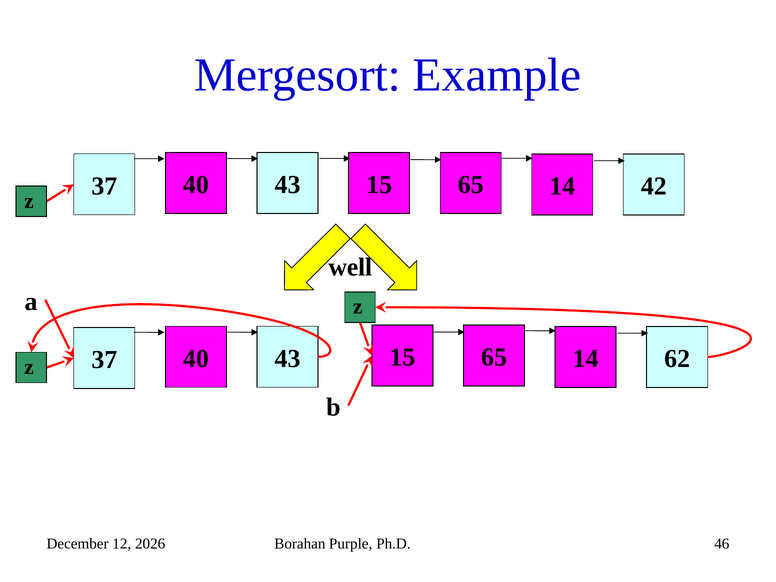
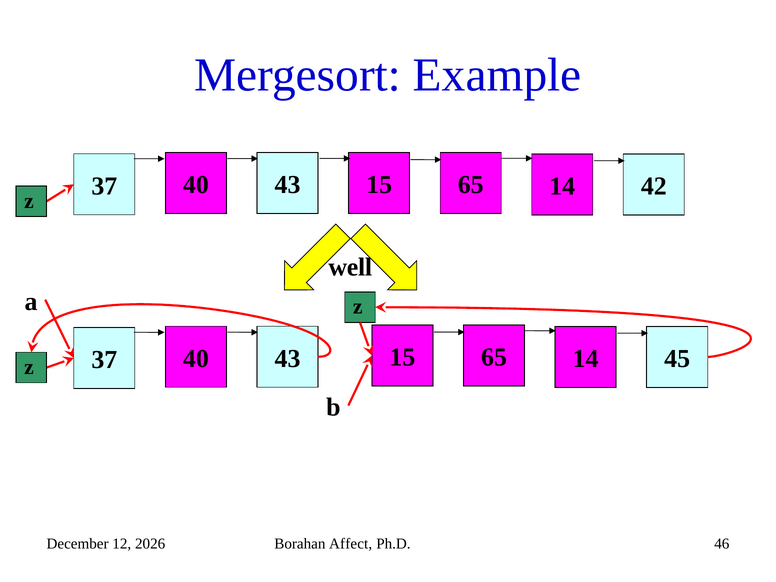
62: 62 -> 45
Purple: Purple -> Affect
